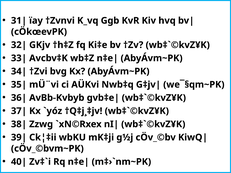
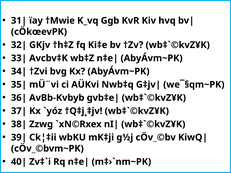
†Zvnvi: †Zvnvi -> †Mwie
